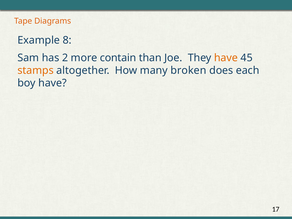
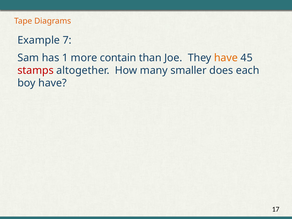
8: 8 -> 7
2: 2 -> 1
stamps colour: orange -> red
broken: broken -> smaller
